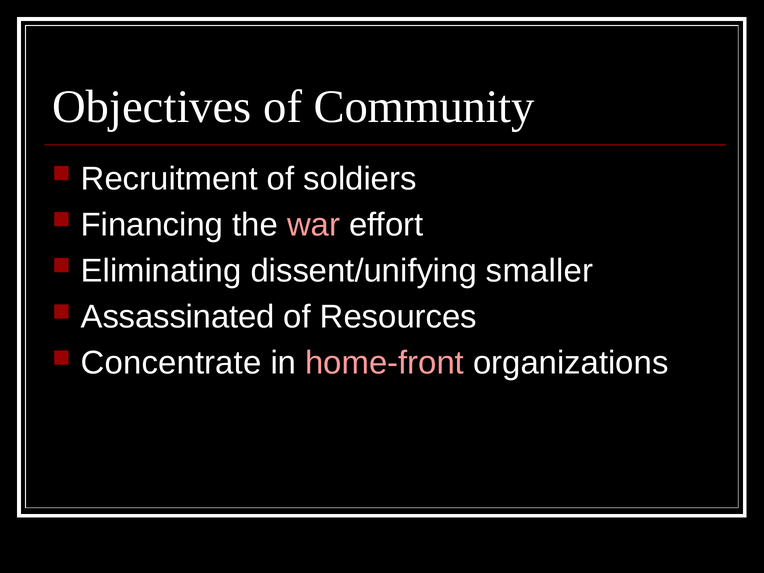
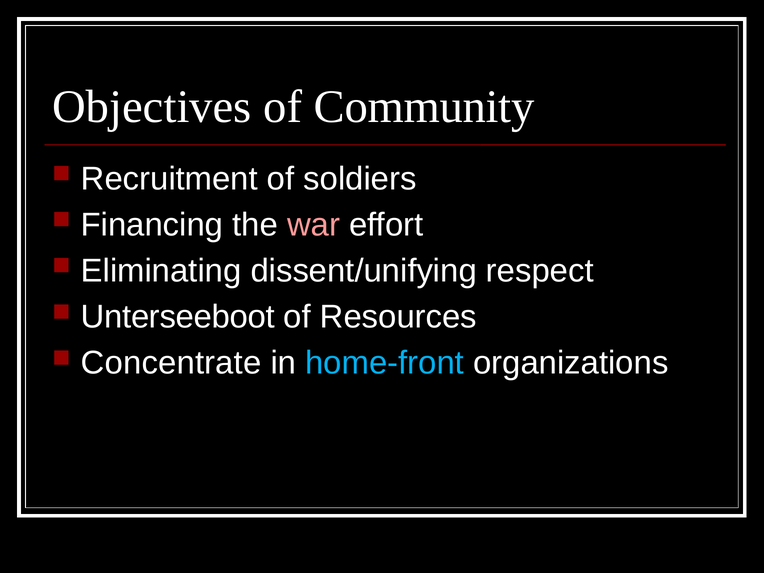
smaller: smaller -> respect
Assassinated: Assassinated -> Unterseeboot
home-front colour: pink -> light blue
